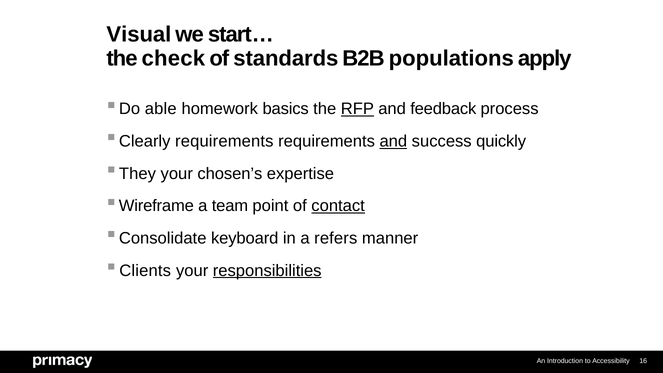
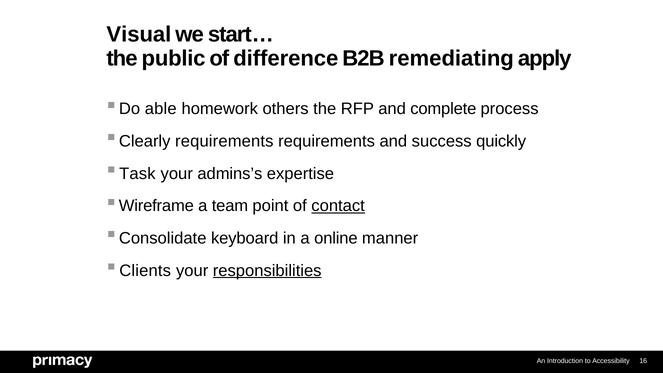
check: check -> public
standards: standards -> difference
populations: populations -> remediating
basics: basics -> others
RFP underline: present -> none
feedback: feedback -> complete
and at (393, 141) underline: present -> none
They: They -> Task
chosen’s: chosen’s -> admins’s
refers: refers -> online
